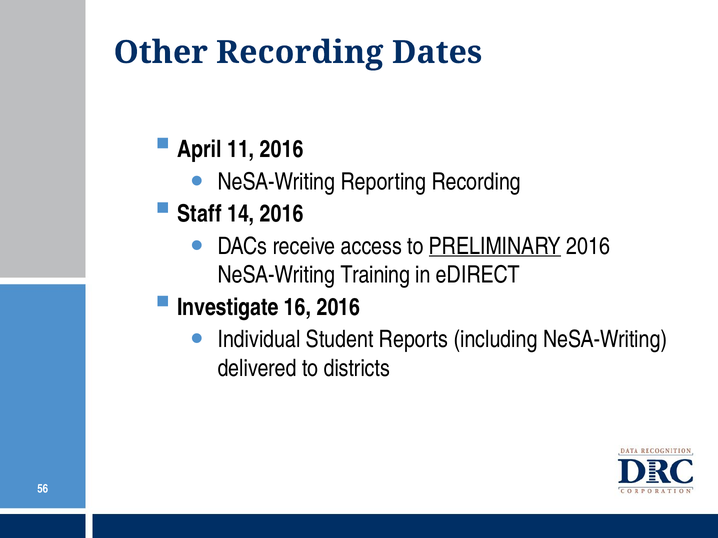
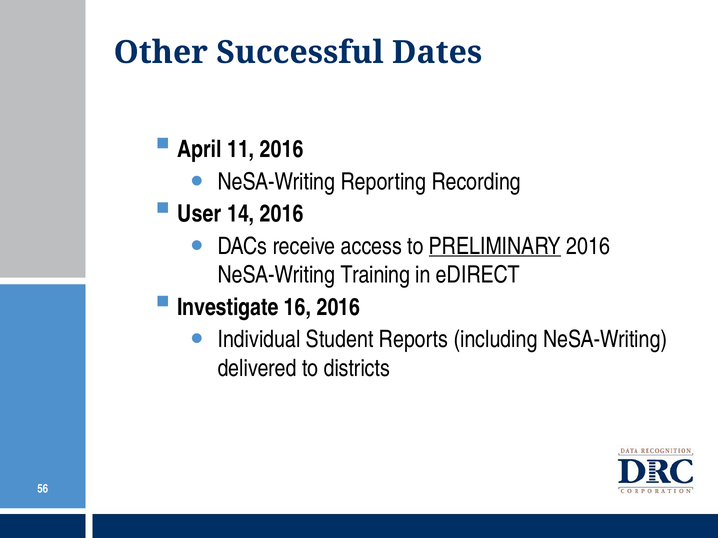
Other Recording: Recording -> Successful
Staff: Staff -> User
